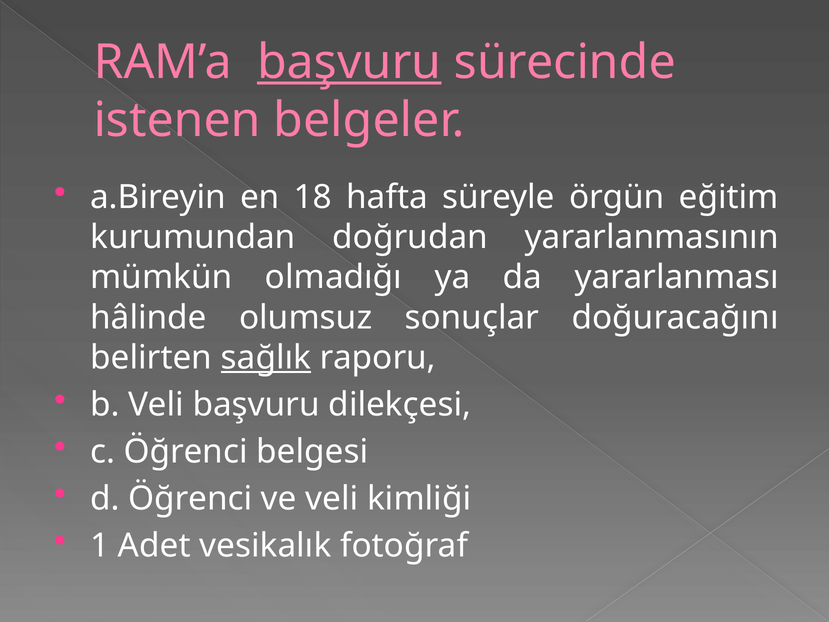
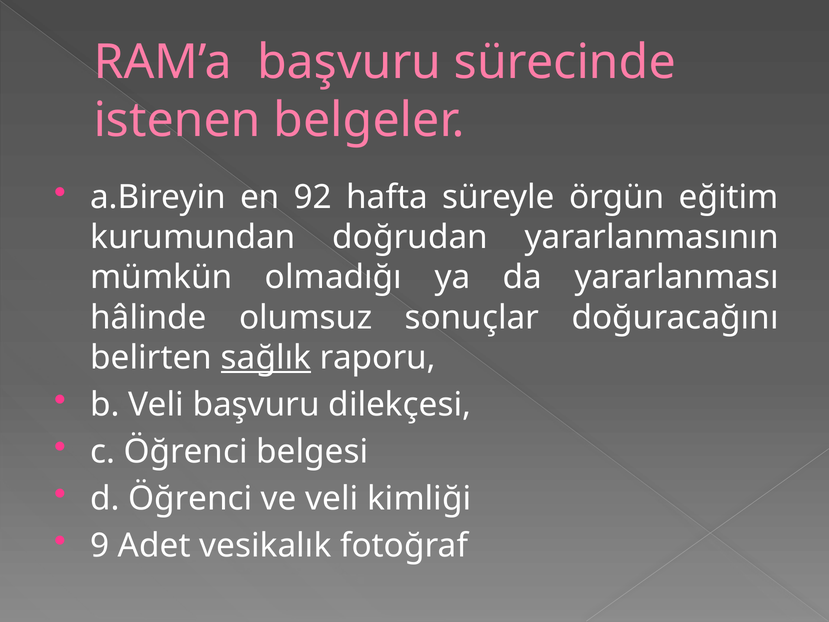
başvuru at (349, 62) underline: present -> none
18: 18 -> 92
1: 1 -> 9
